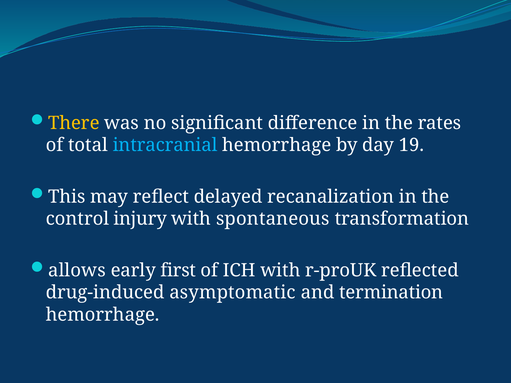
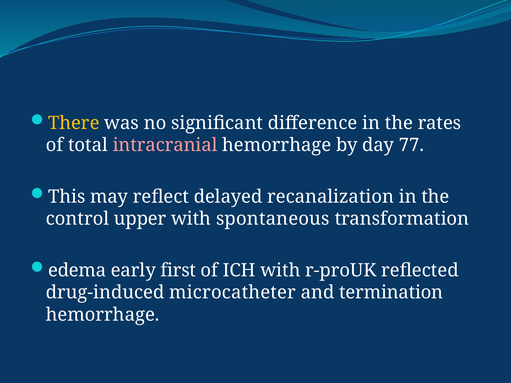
intracranial colour: light blue -> pink
19: 19 -> 77
injury: injury -> upper
allows: allows -> edema
asymptomatic: asymptomatic -> microcatheter
